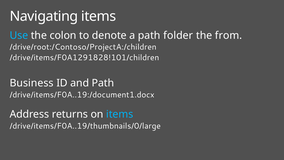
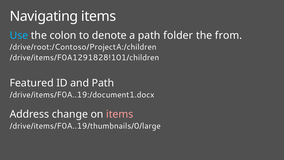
Business: Business -> Featured
returns: returns -> change
items at (120, 114) colour: light blue -> pink
